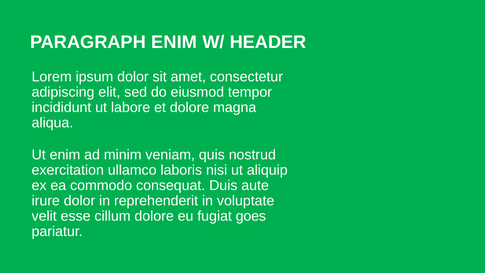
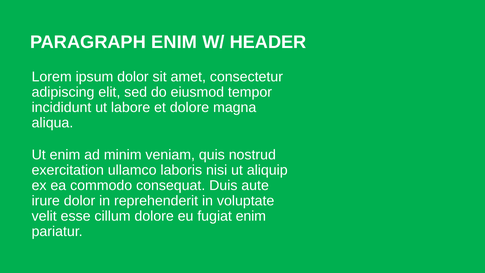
fugiat goes: goes -> enim
